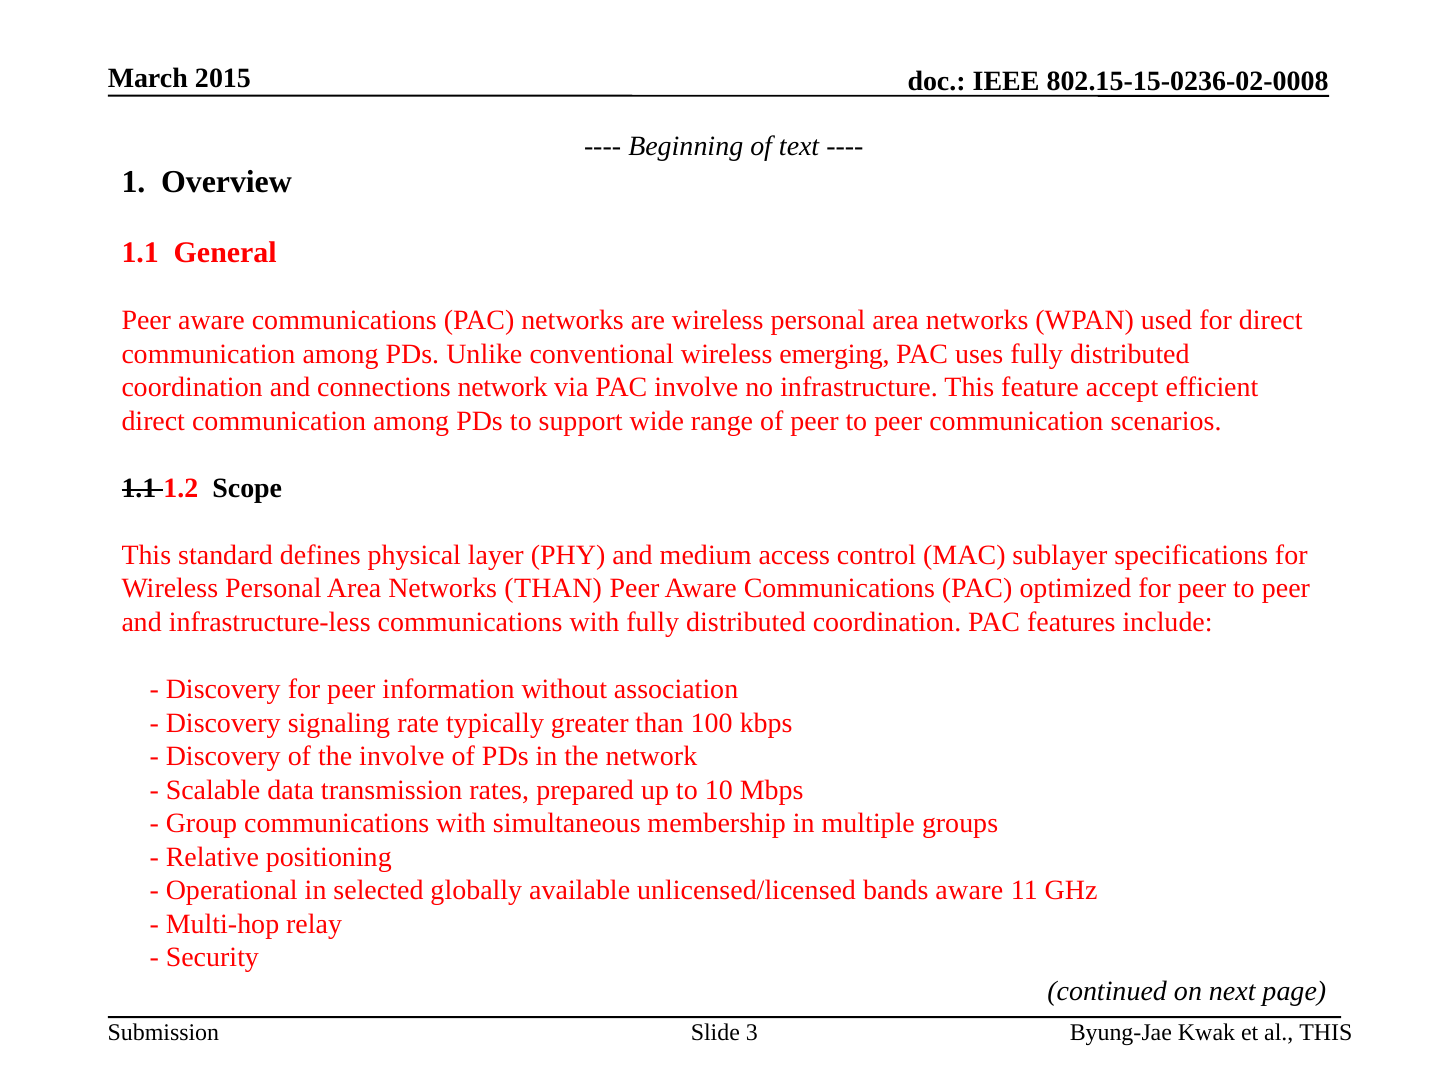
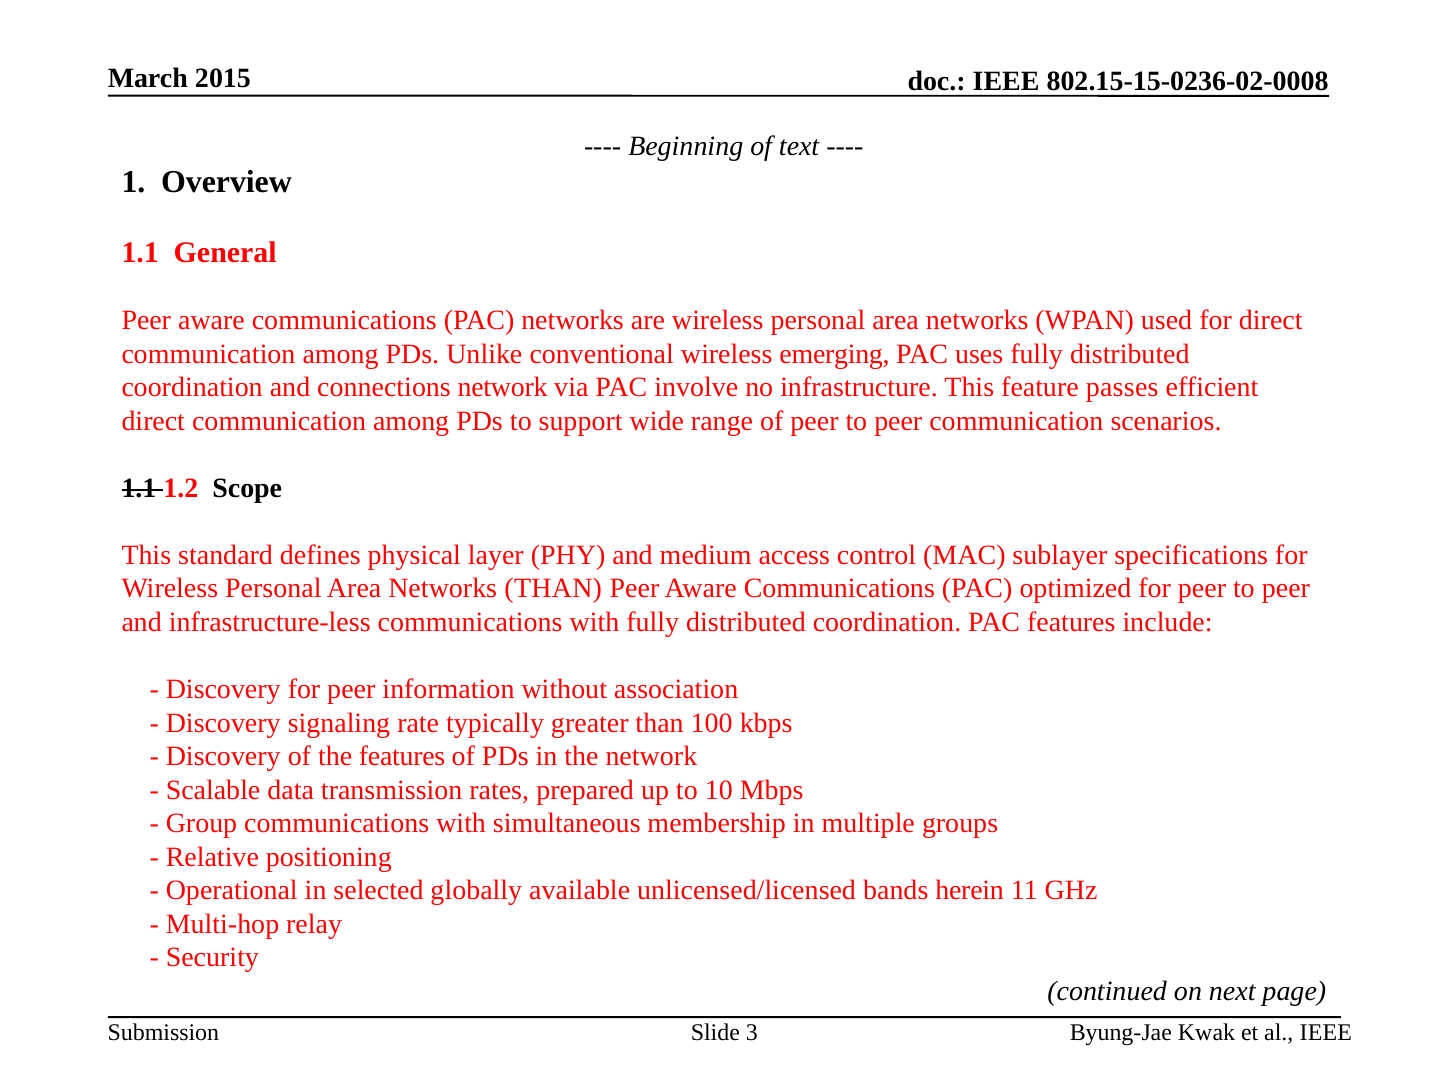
accept: accept -> passes
the involve: involve -> features
bands aware: aware -> herein
al THIS: THIS -> IEEE
